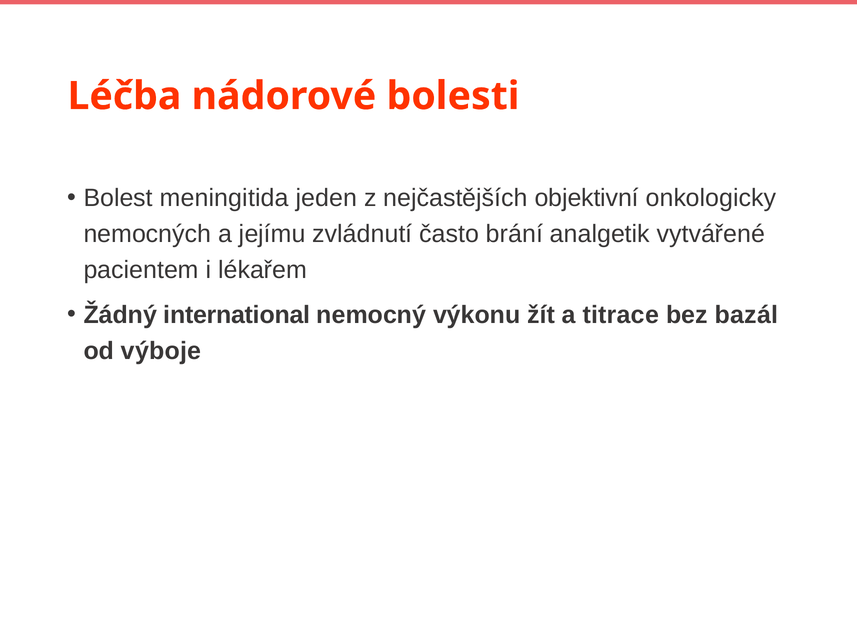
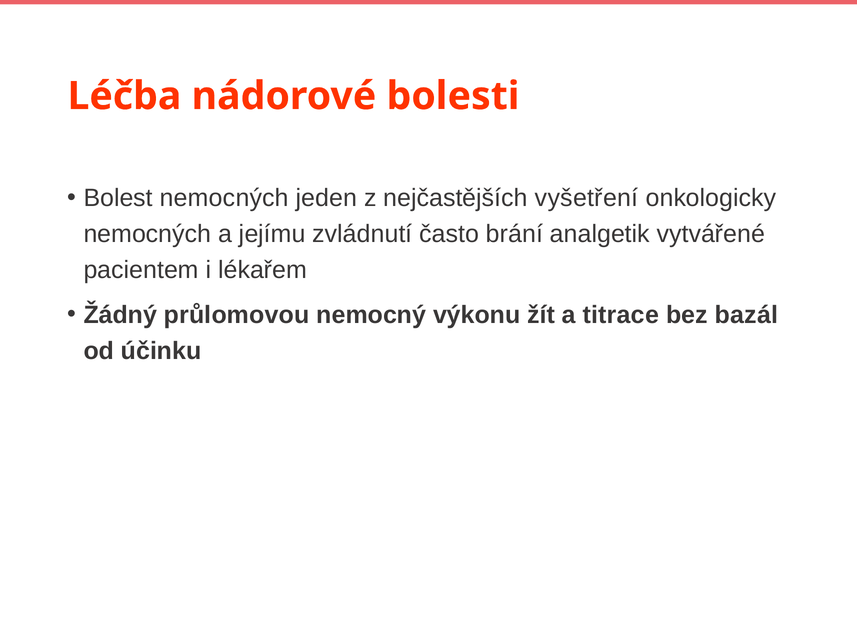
Bolest meningitida: meningitida -> nemocných
objektivní: objektivní -> vyšetření
international: international -> průlomovou
výboje: výboje -> účinku
